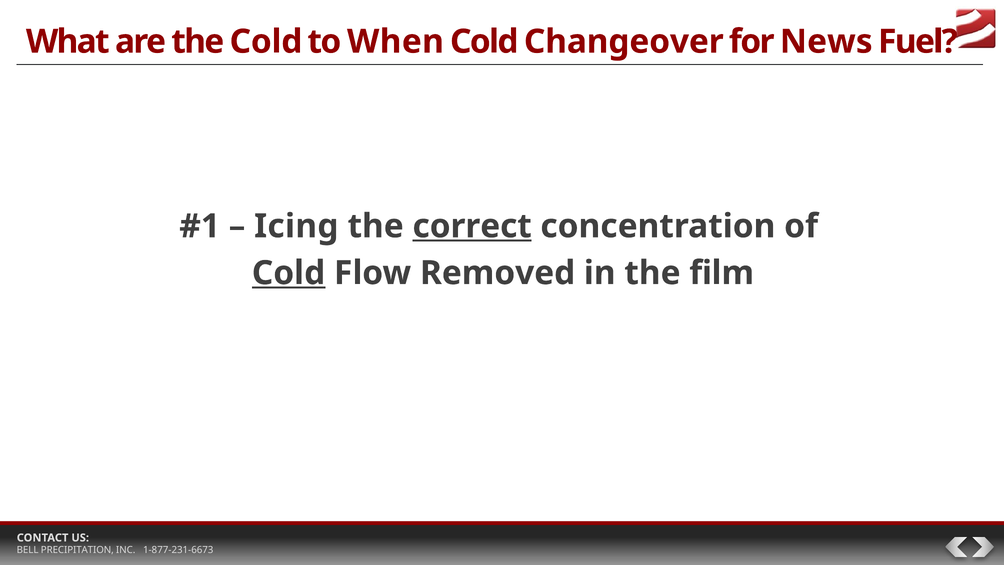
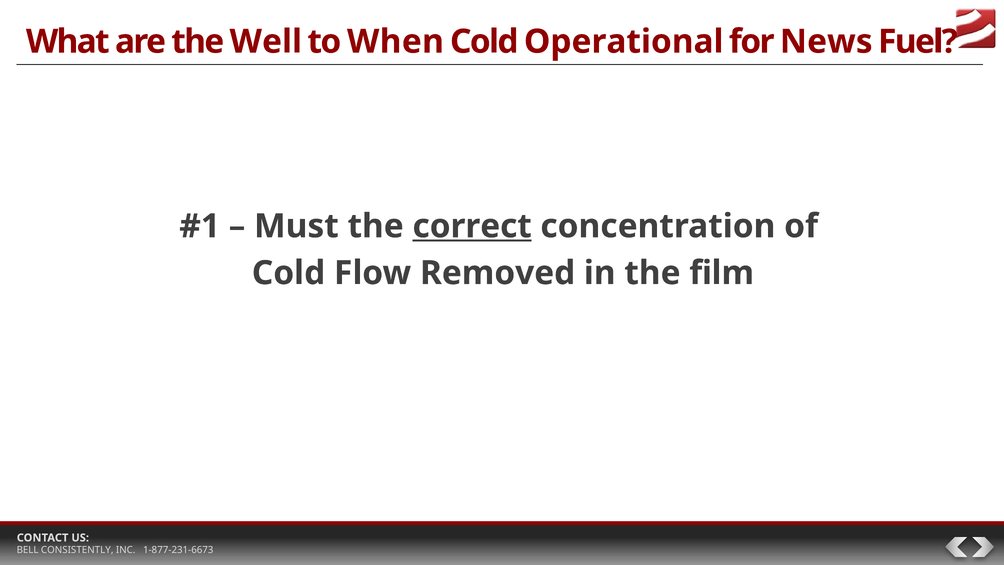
the Cold: Cold -> Well
Changeover: Changeover -> Operational
Icing: Icing -> Must
Cold at (289, 273) underline: present -> none
PRECIPITATION: PRECIPITATION -> CONSISTENTLY
